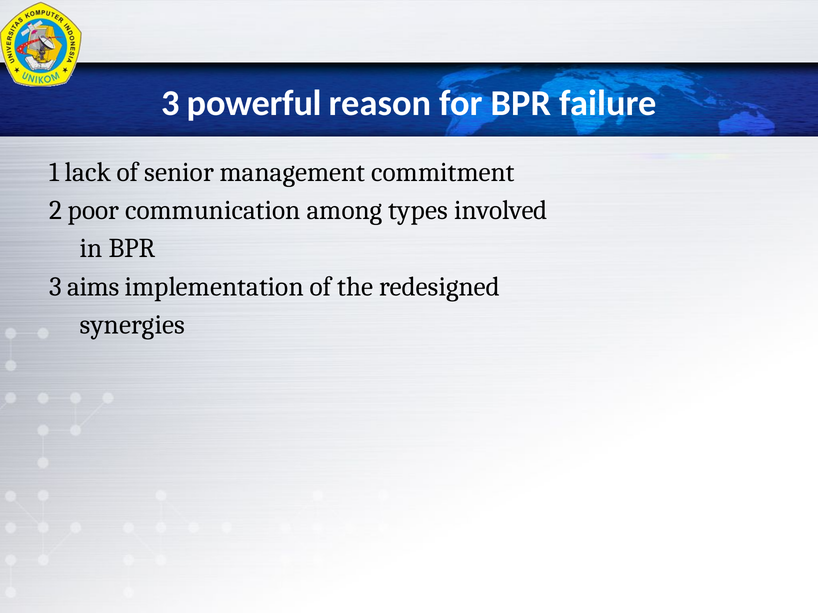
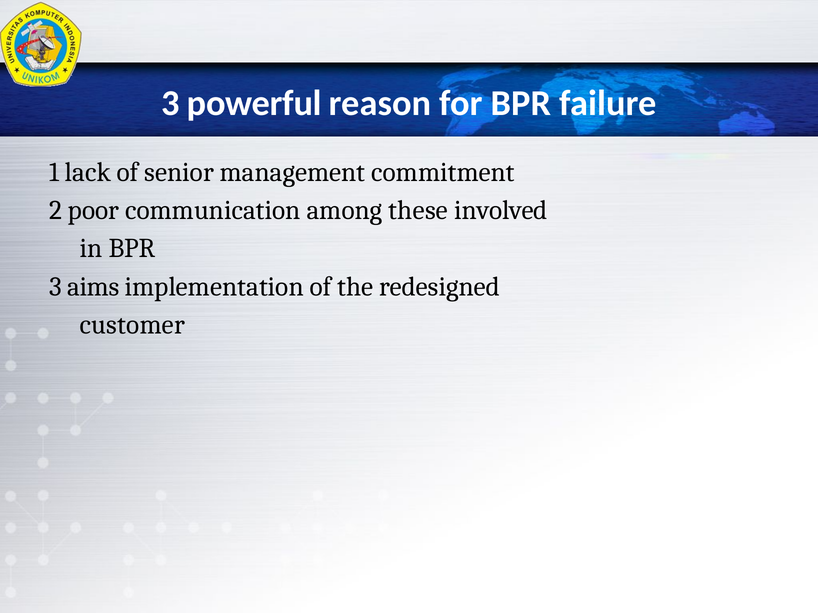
types: types -> these
synergies: synergies -> customer
